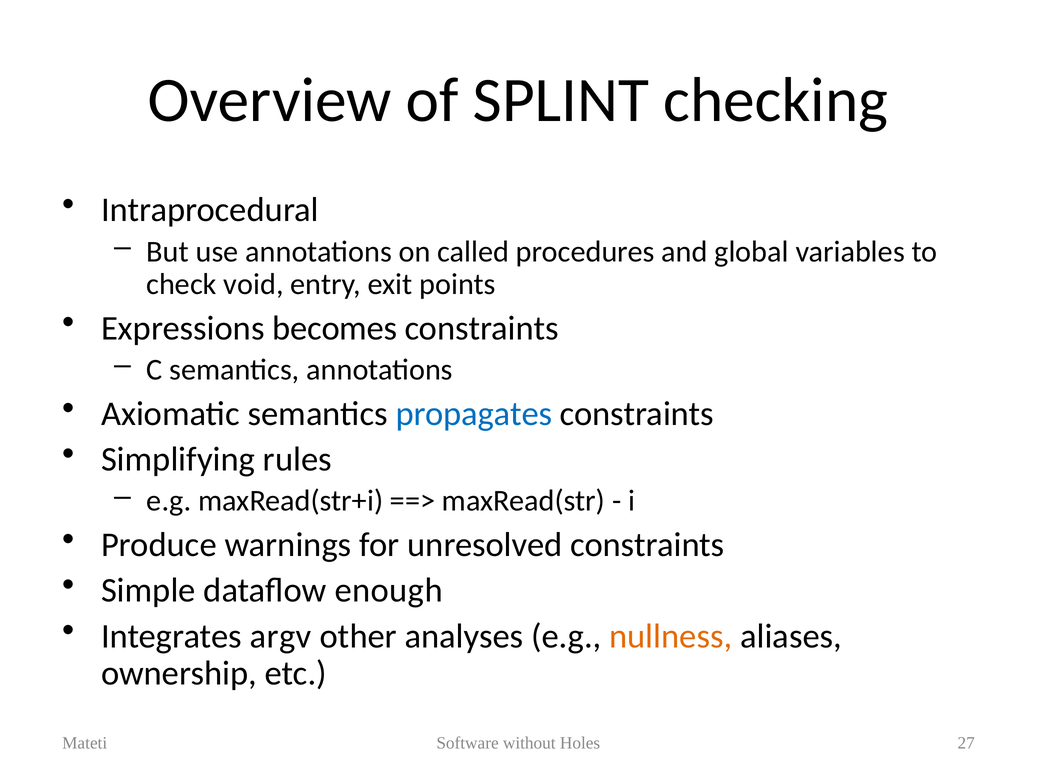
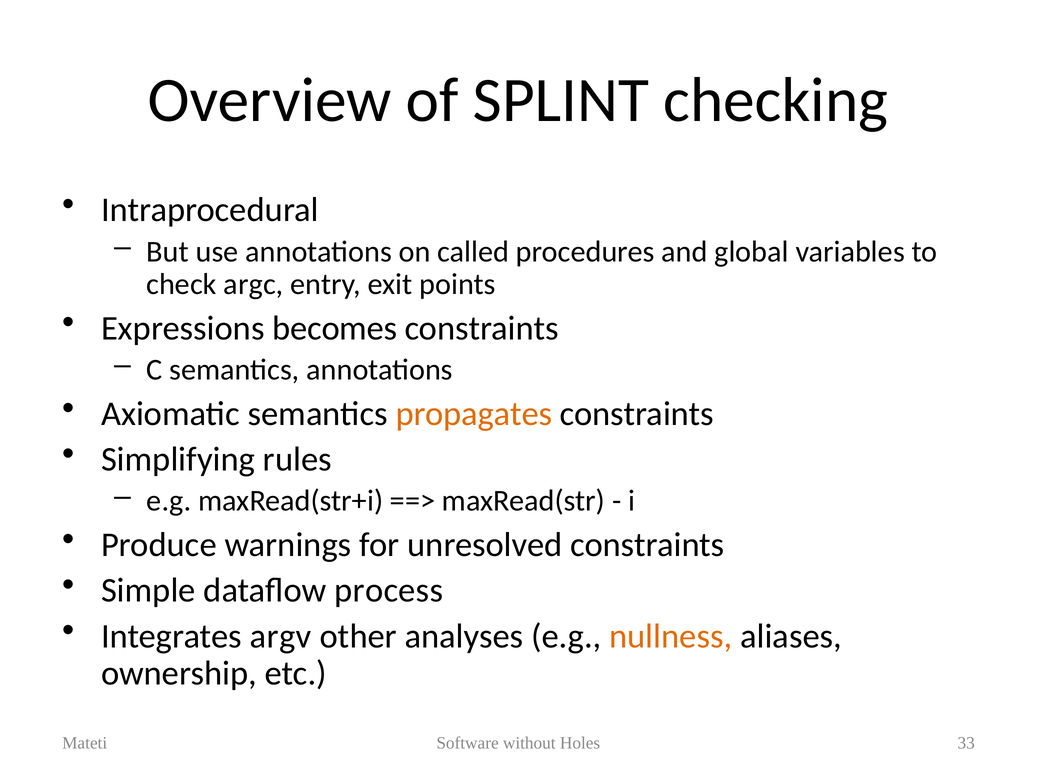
void: void -> argc
propagates colour: blue -> orange
enough: enough -> process
27: 27 -> 33
